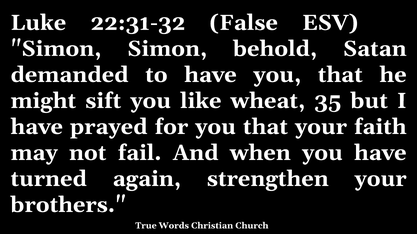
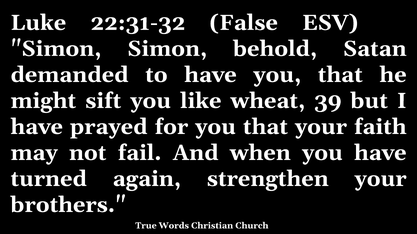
35: 35 -> 39
